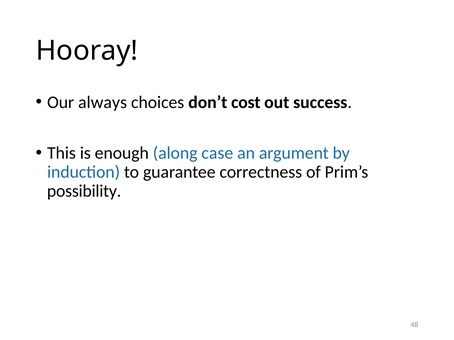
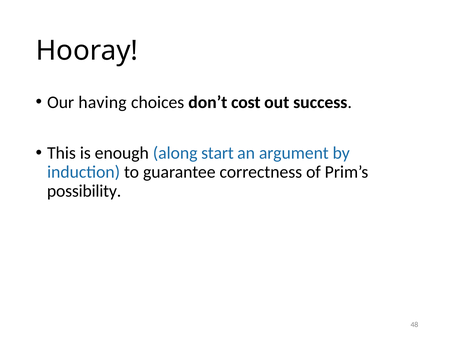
always: always -> having
case: case -> start
